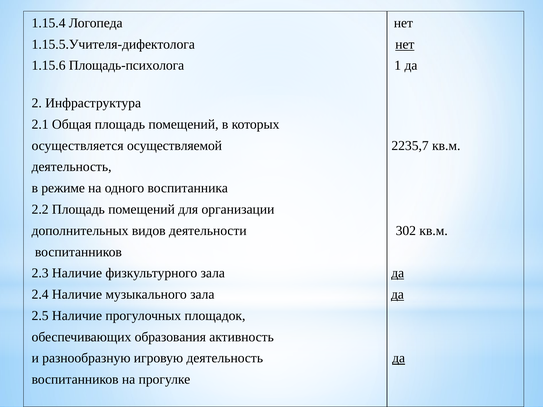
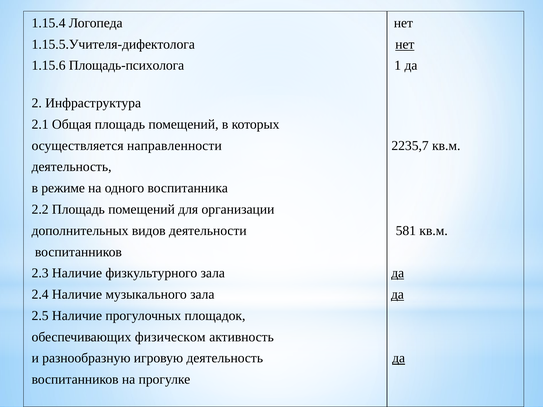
осуществляемой: осуществляемой -> направленности
302: 302 -> 581
образования: образования -> физическом
